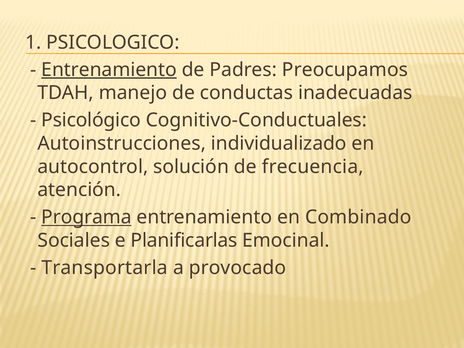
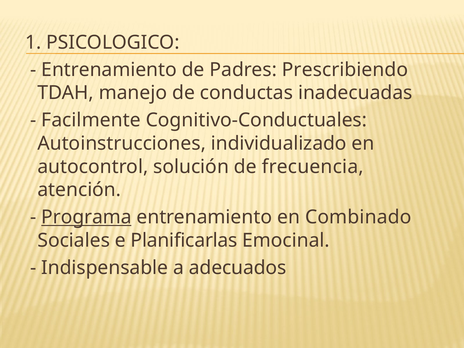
Entrenamiento at (109, 70) underline: present -> none
Preocupamos: Preocupamos -> Prescribiendo
Psicológico: Psicológico -> Facilmente
Transportarla: Transportarla -> Indispensable
provocado: provocado -> adecuados
